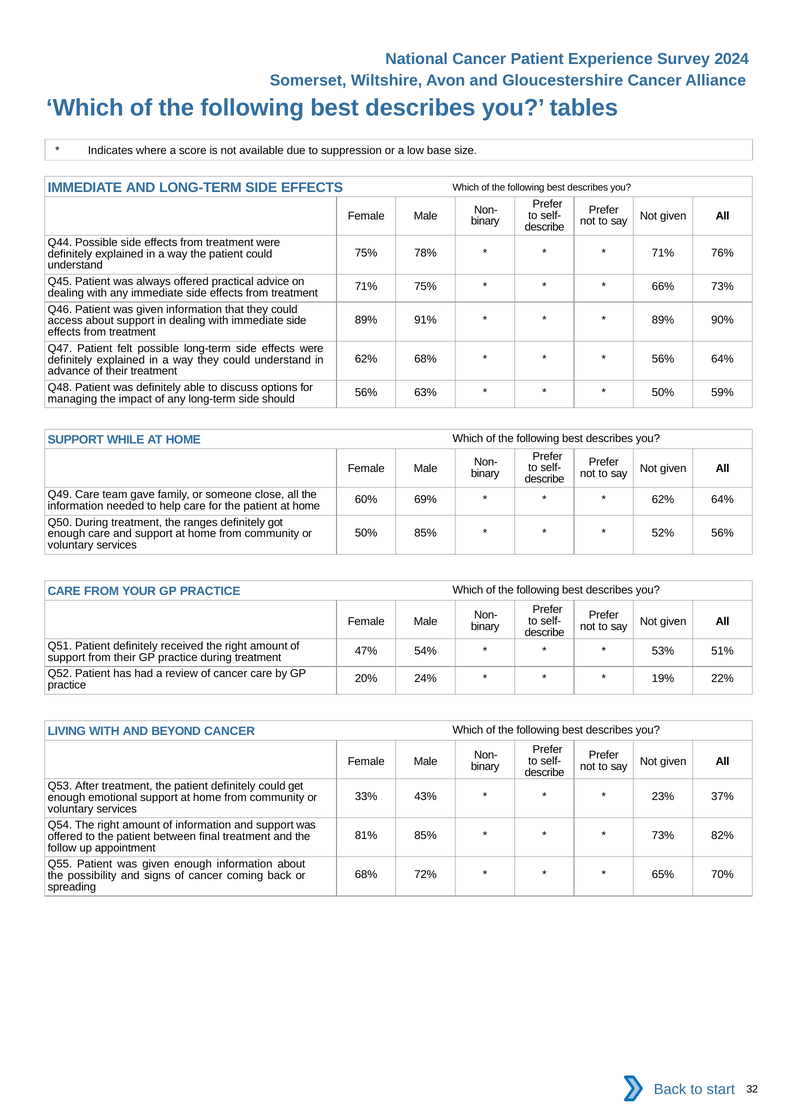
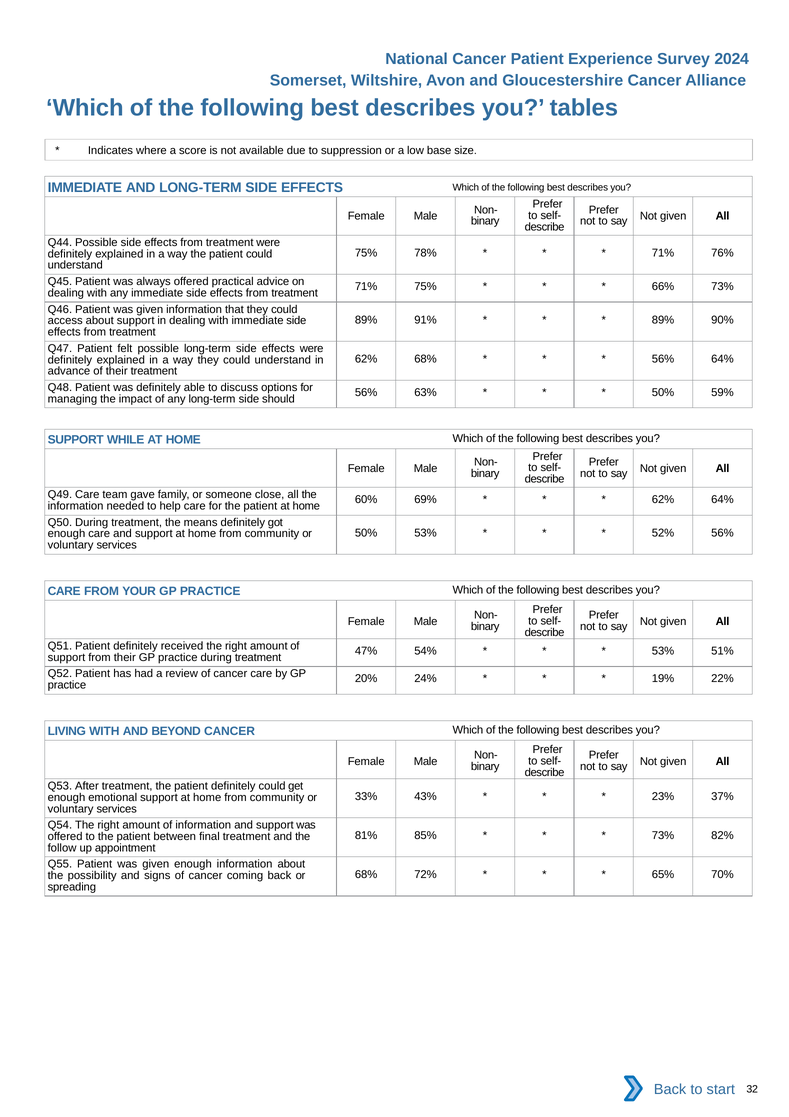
ranges: ranges -> means
50% 85%: 85% -> 53%
